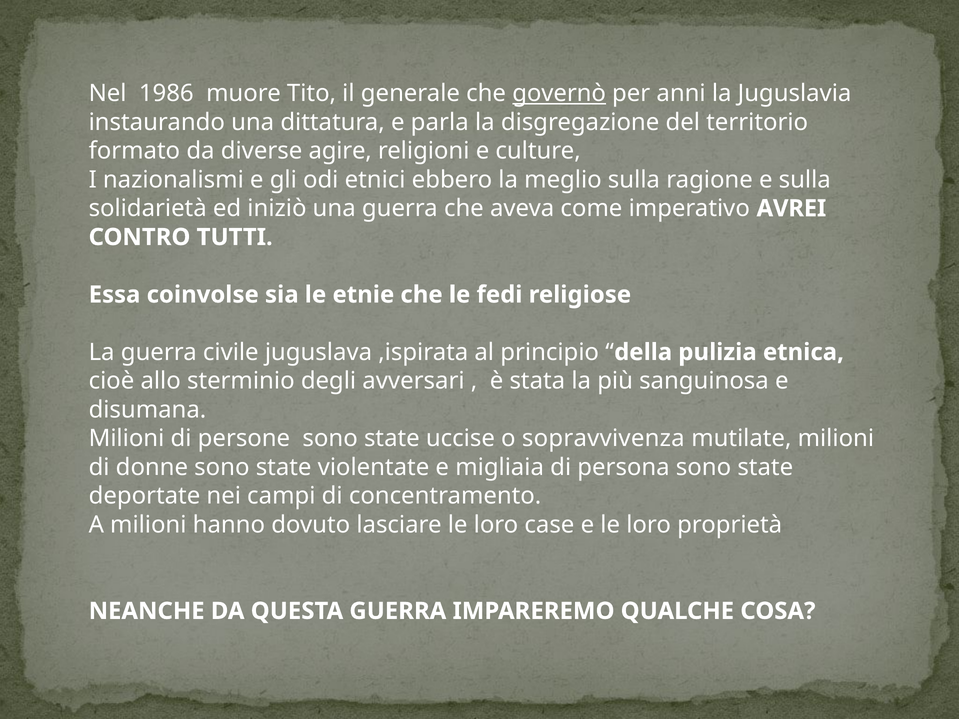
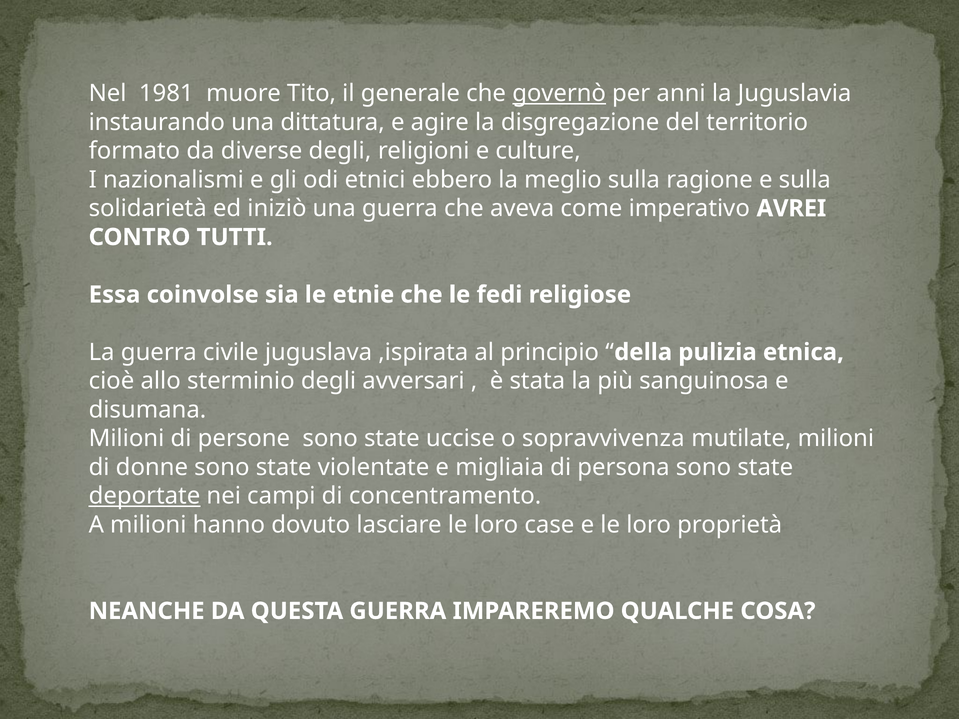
1986: 1986 -> 1981
parla: parla -> agire
diverse agire: agire -> degli
deportate underline: none -> present
